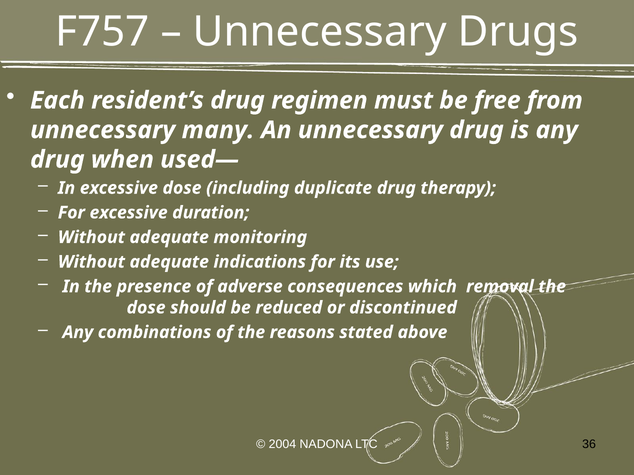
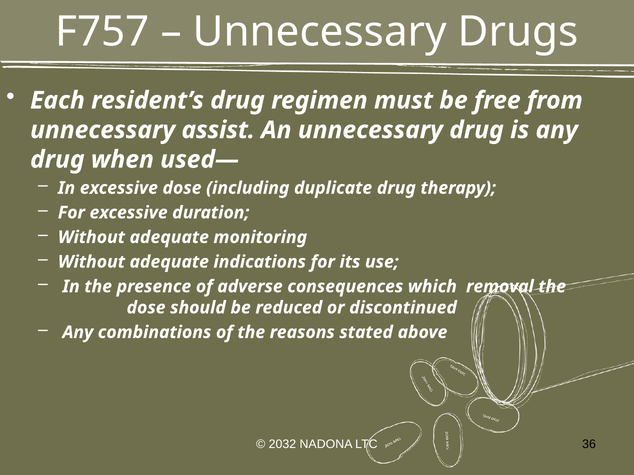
many: many -> assist
2004: 2004 -> 2032
